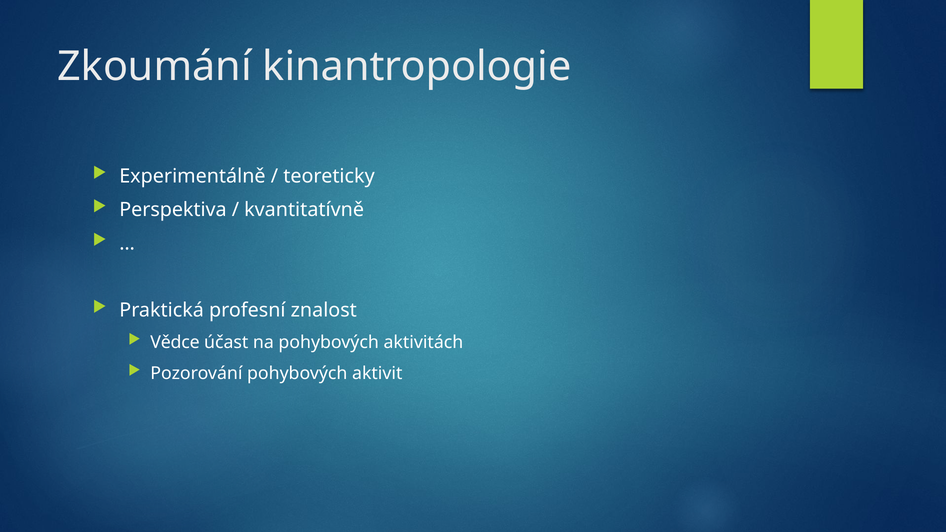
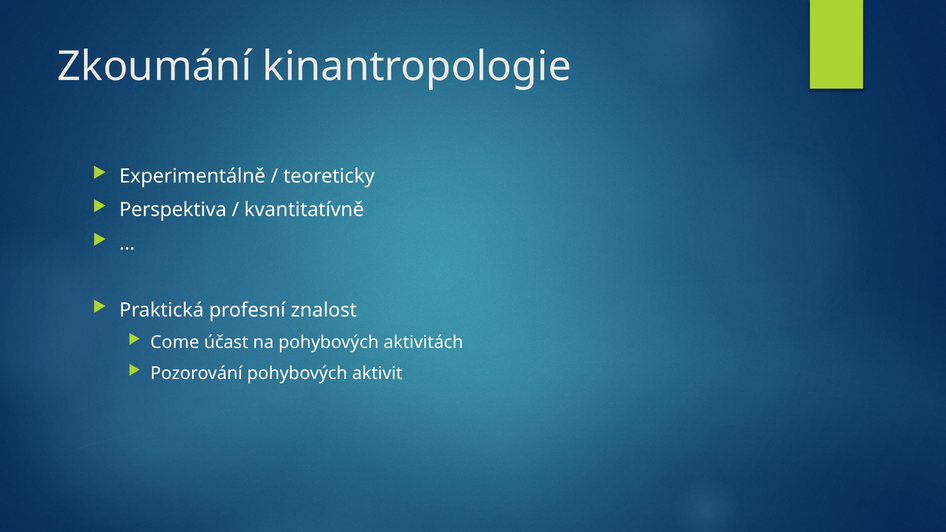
Vědce: Vědce -> Come
